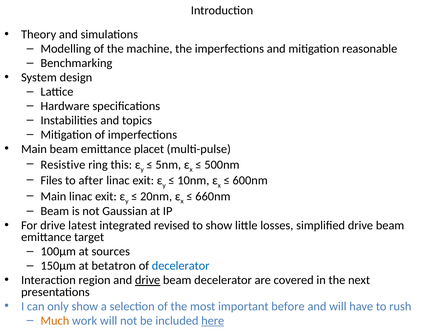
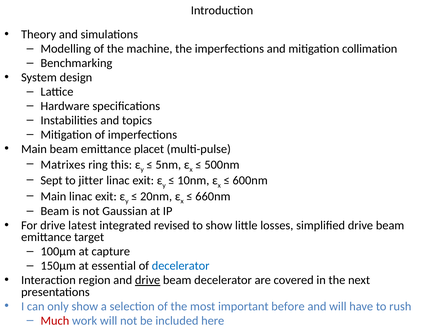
reasonable: reasonable -> collimation
Resistive: Resistive -> Matrixes
Files: Files -> Sept
after: after -> jitter
sources: sources -> capture
betatron: betatron -> essential
Much colour: orange -> red
here underline: present -> none
